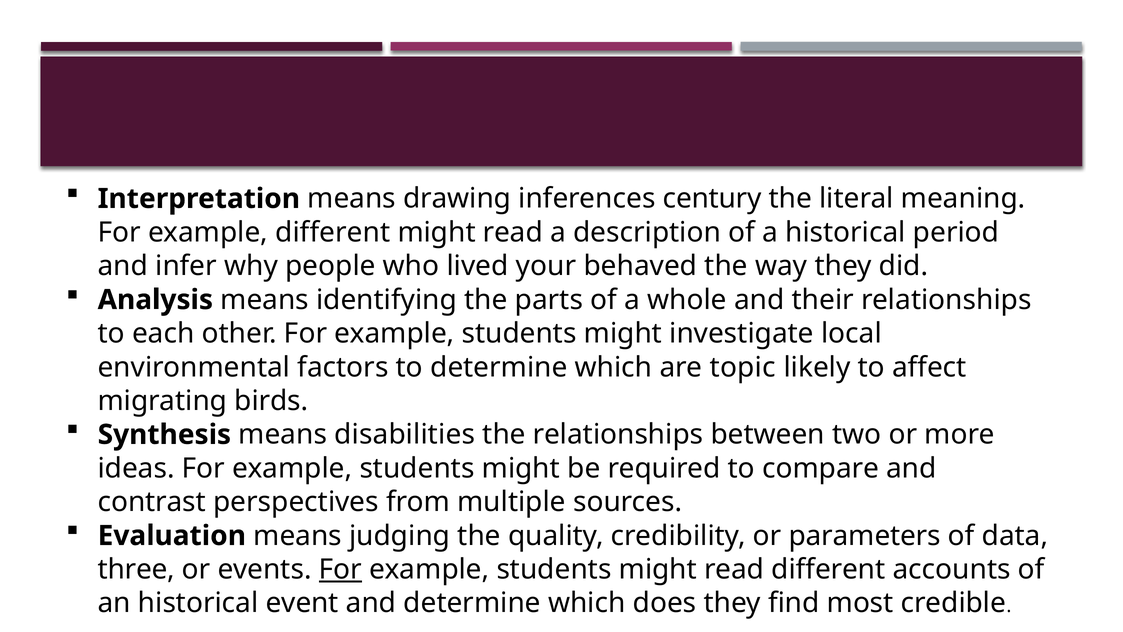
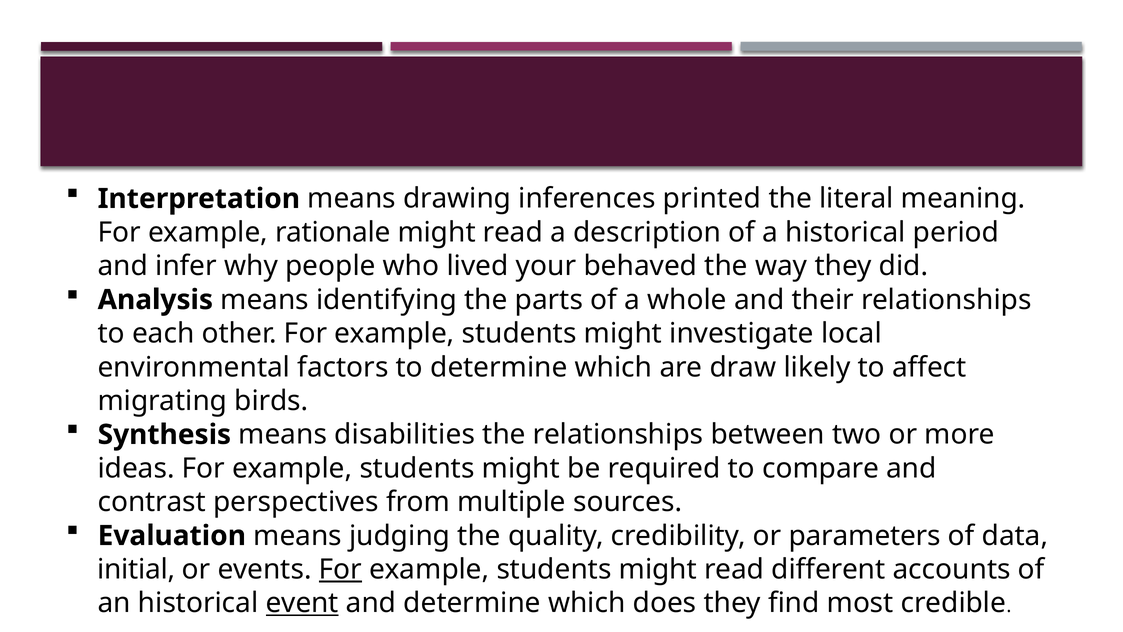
century: century -> printed
example different: different -> rationale
topic: topic -> draw
three: three -> initial
event underline: none -> present
